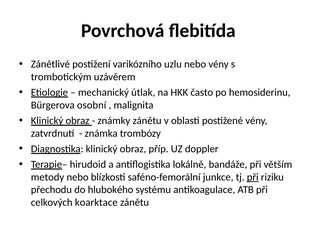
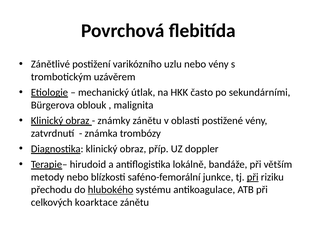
hemosiderinu: hemosiderinu -> sekundárními
osobní: osobní -> oblouk
hlubokého underline: none -> present
